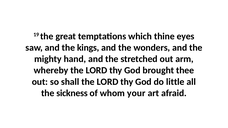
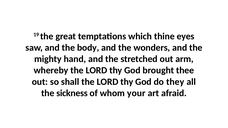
kings: kings -> body
little: little -> they
